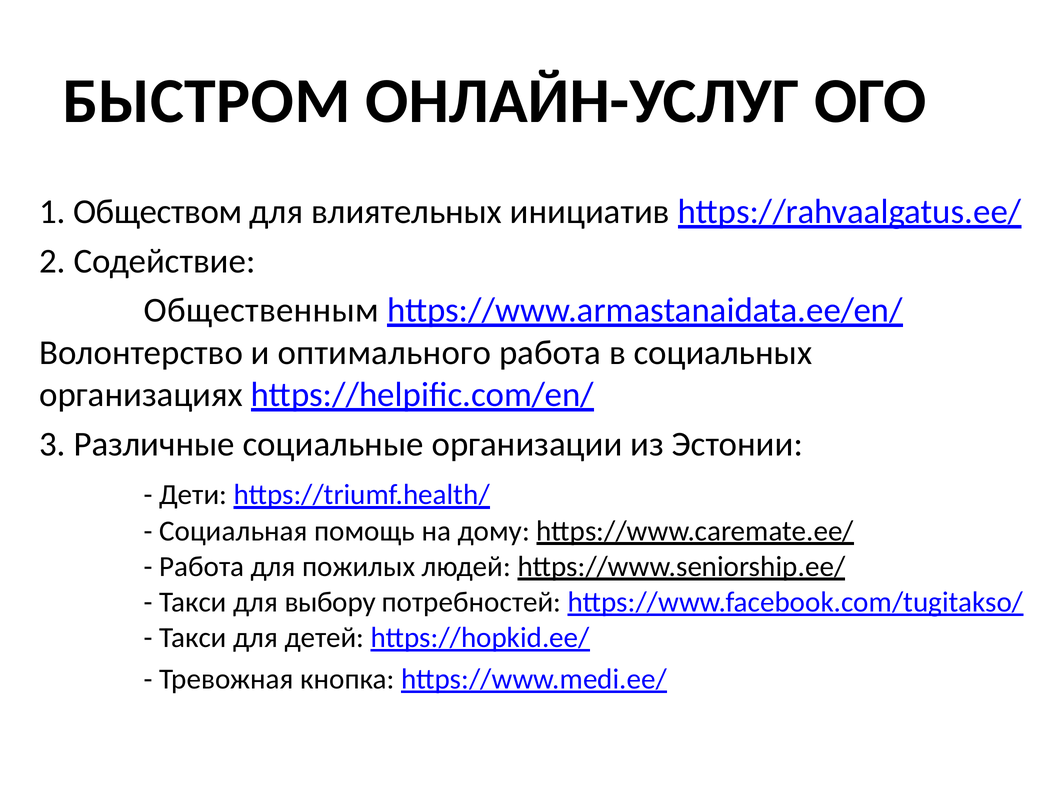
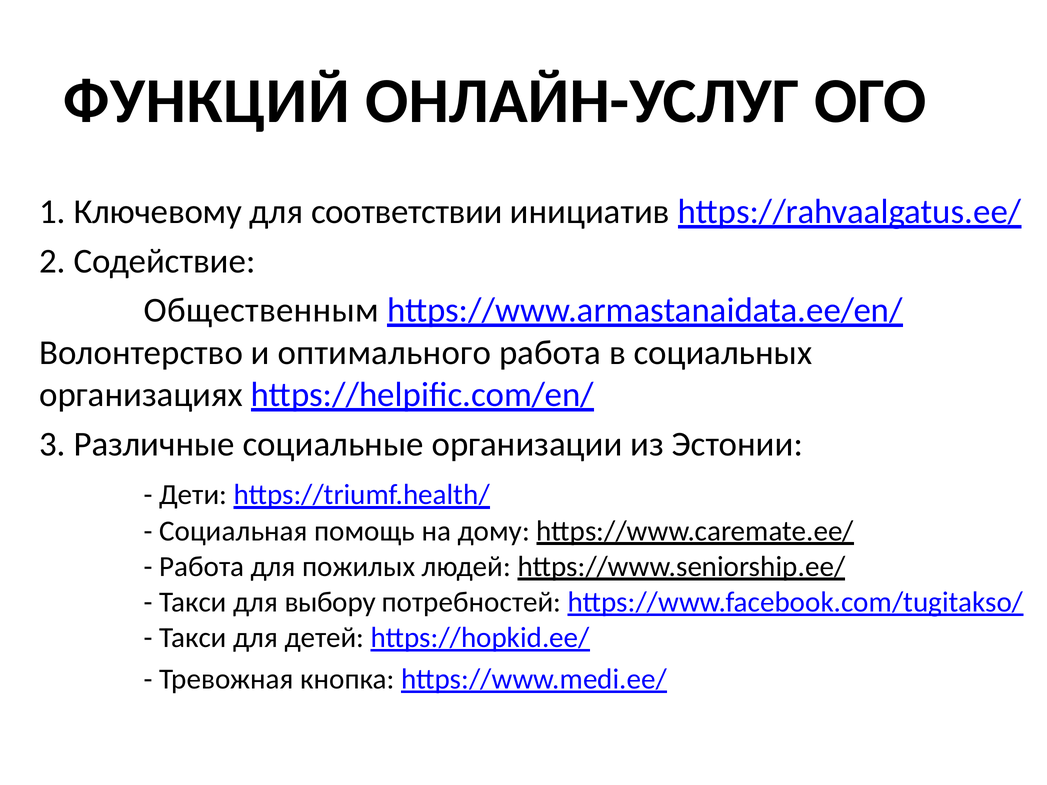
БЫСТРОМ: БЫСТРОМ -> ФУНКЦИЙ
Обществом: Обществом -> Ключевому
влиятельных: влиятельных -> соответствии
